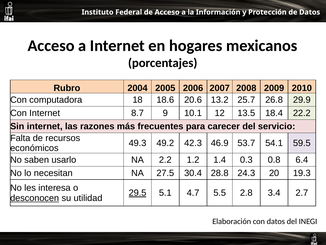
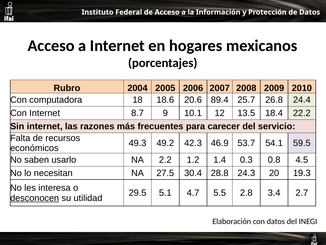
13.2: 13.2 -> 89.4
29.9: 29.9 -> 24.4
6.4: 6.4 -> 4.5
29.5 underline: present -> none
